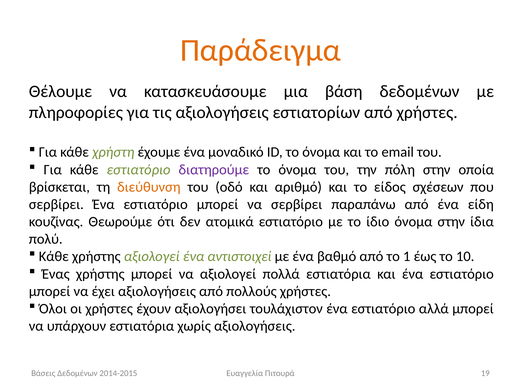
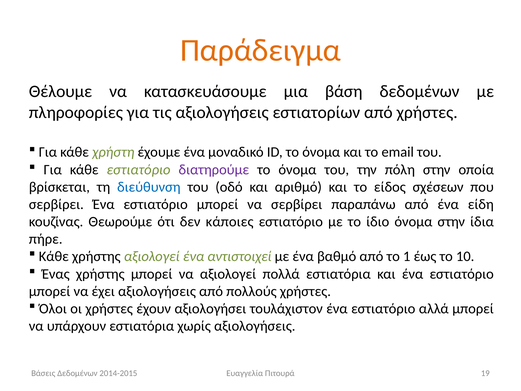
διεύθυνση colour: orange -> blue
ατομικά: ατομικά -> κάποιες
πολύ: πολύ -> πήρε
